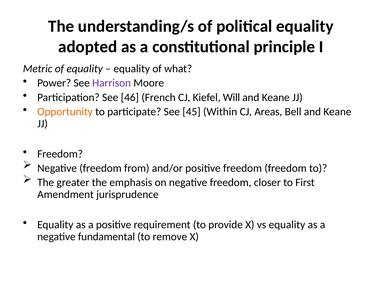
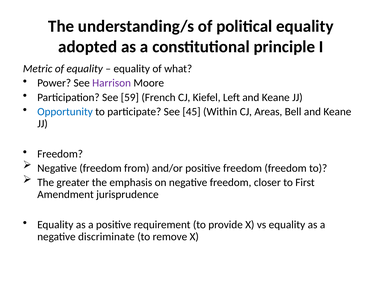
46: 46 -> 59
Will: Will -> Left
Opportunity colour: orange -> blue
fundamental: fundamental -> discriminate
